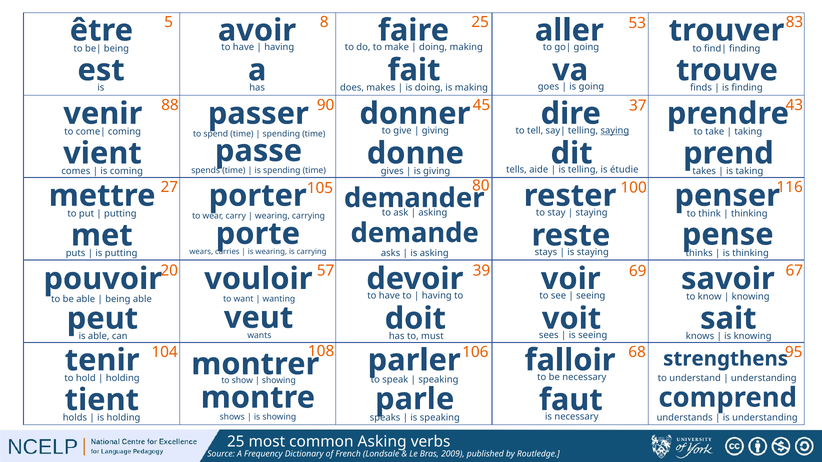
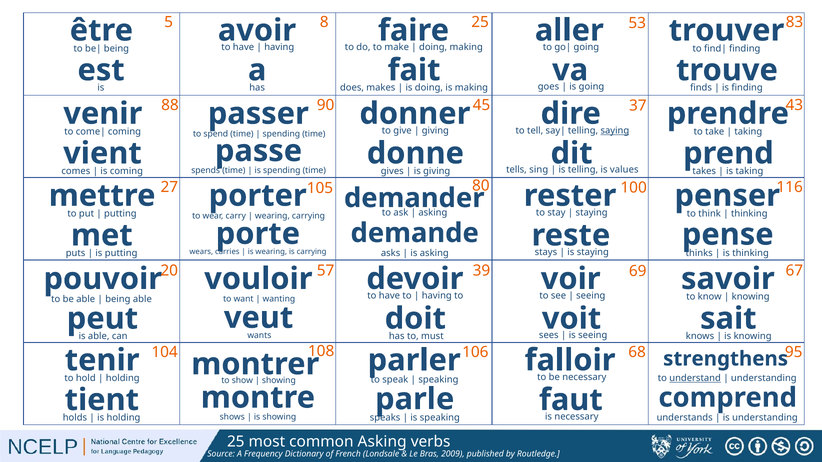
aide: aide -> sing
étudie: étudie -> values
understand underline: none -> present
